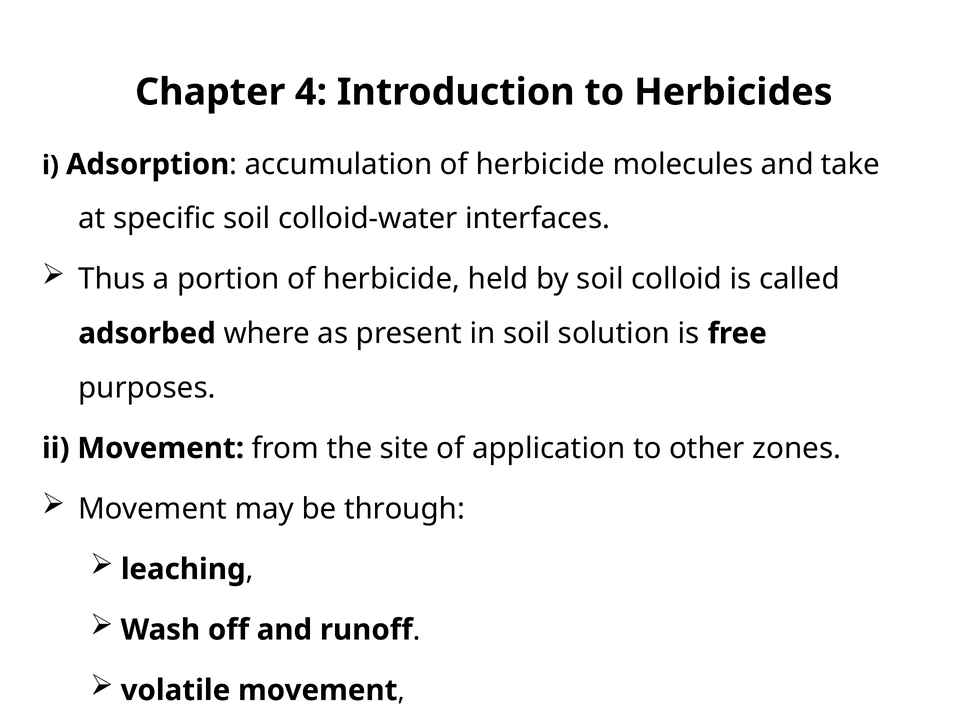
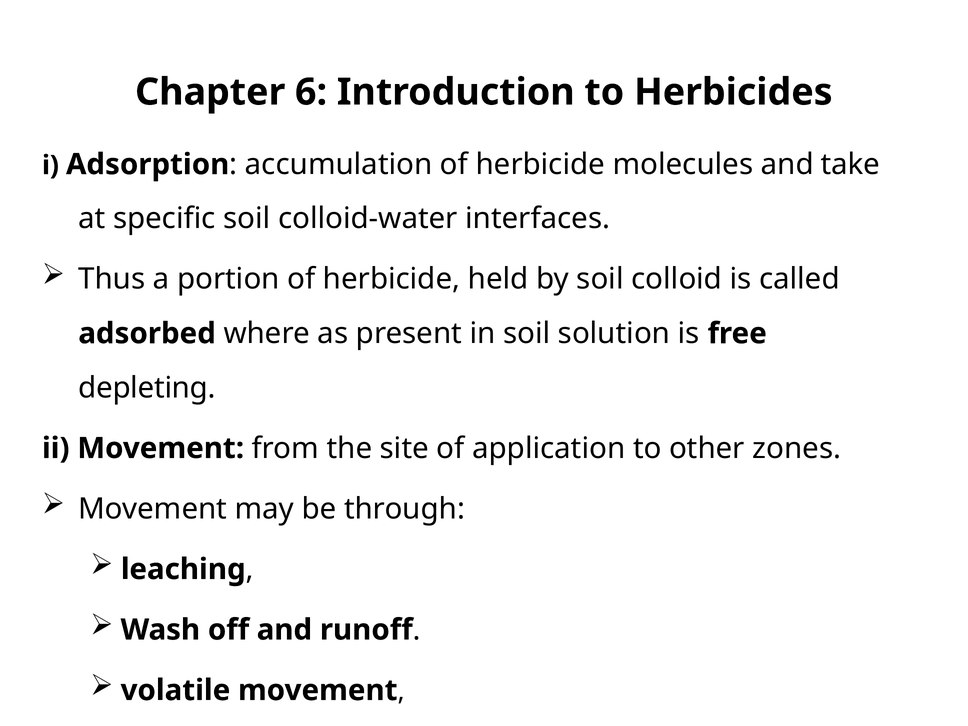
4: 4 -> 6
purposes: purposes -> depleting
